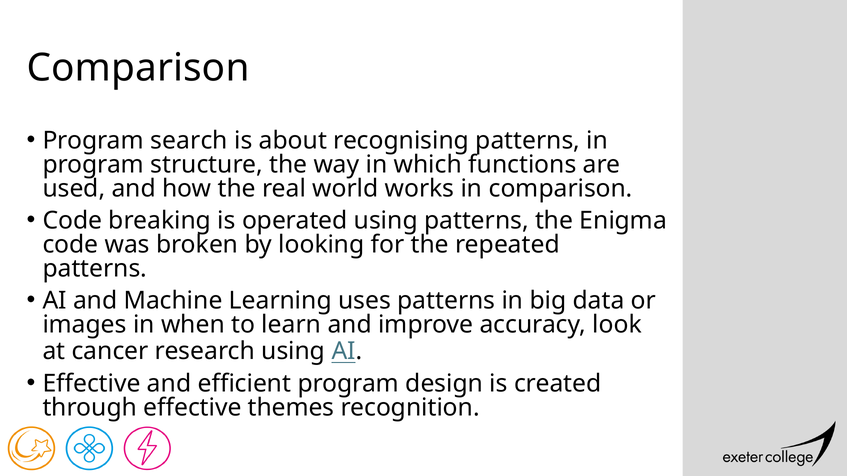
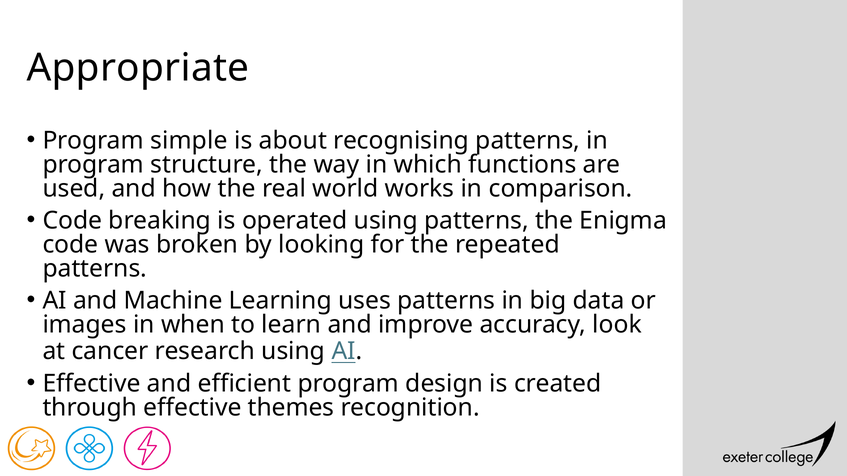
Comparison at (138, 68): Comparison -> Appropriate
search: search -> simple
